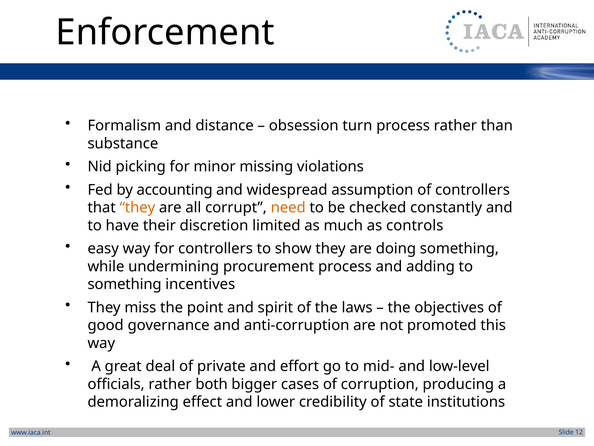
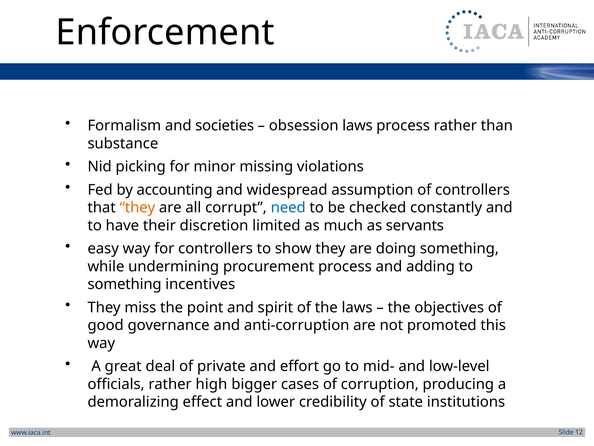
distance: distance -> societies
obsession turn: turn -> laws
need colour: orange -> blue
controls: controls -> servants
both: both -> high
